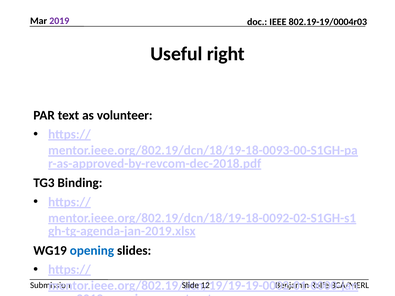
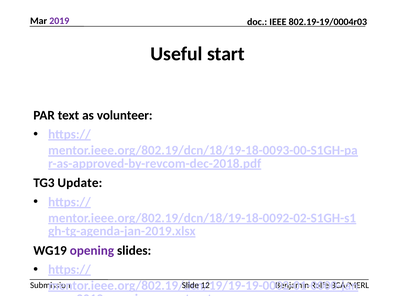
right: right -> start
Binding: Binding -> Update
opening colour: blue -> purple
